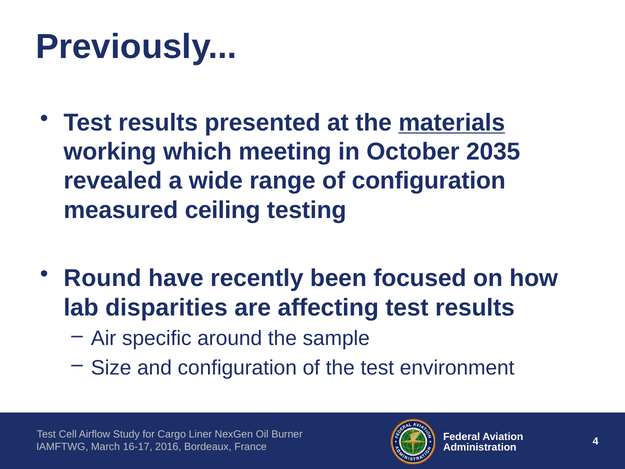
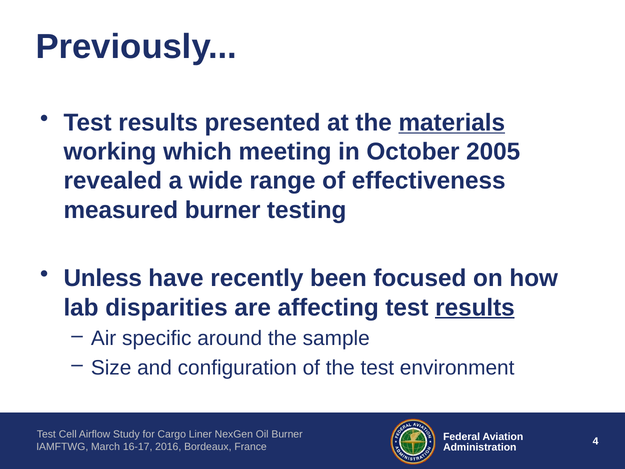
2035: 2035 -> 2005
of configuration: configuration -> effectiveness
measured ceiling: ceiling -> burner
Round: Round -> Unless
results at (475, 307) underline: none -> present
